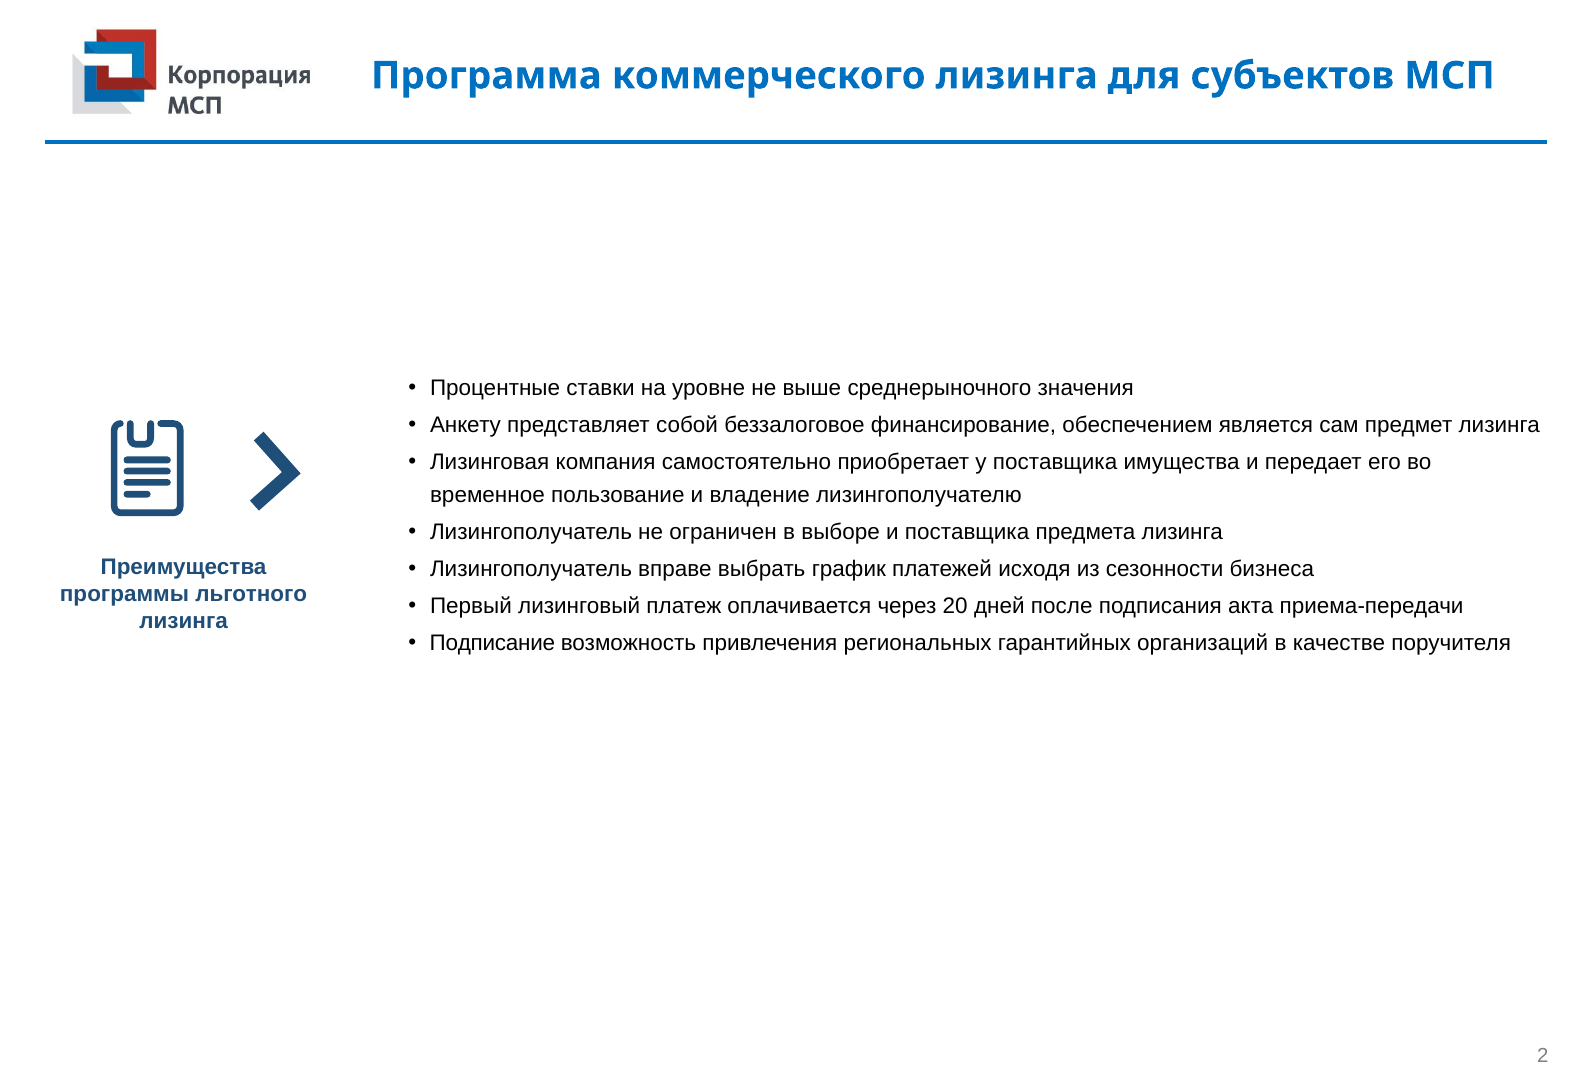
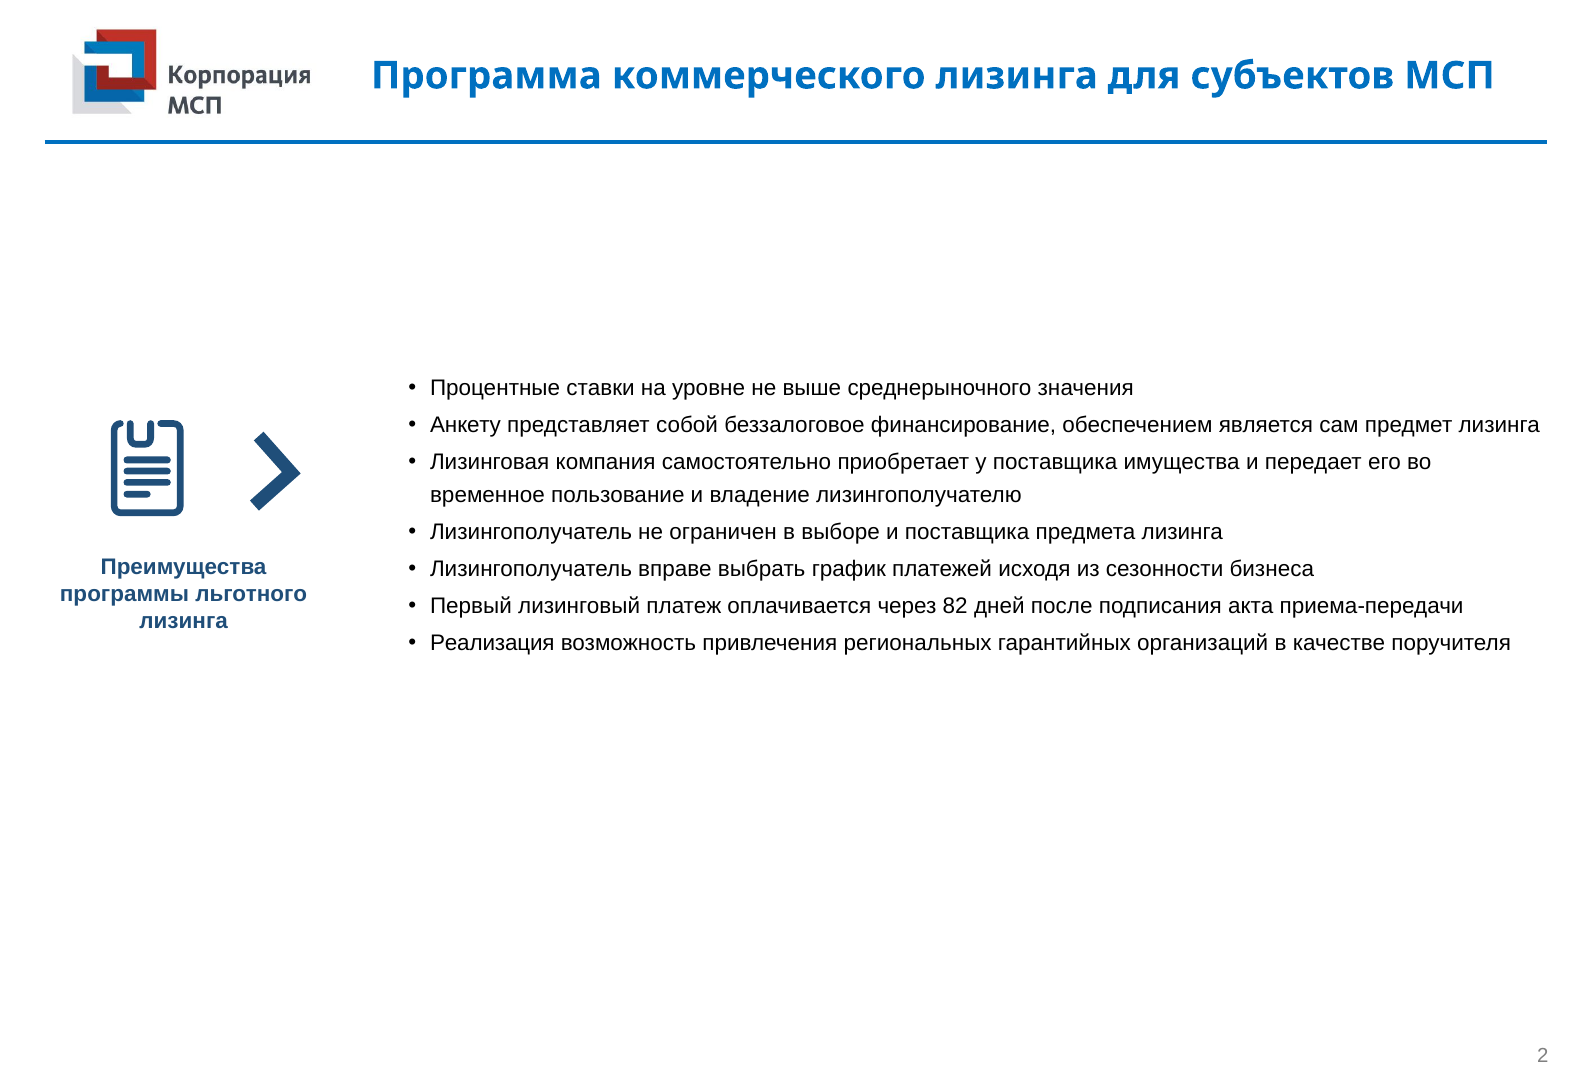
20: 20 -> 82
Подписание: Подписание -> Реализация
